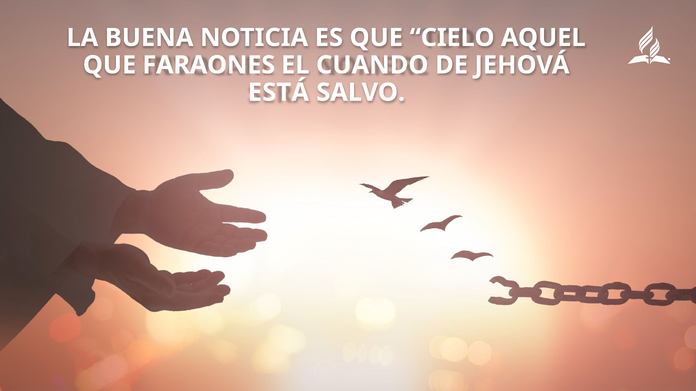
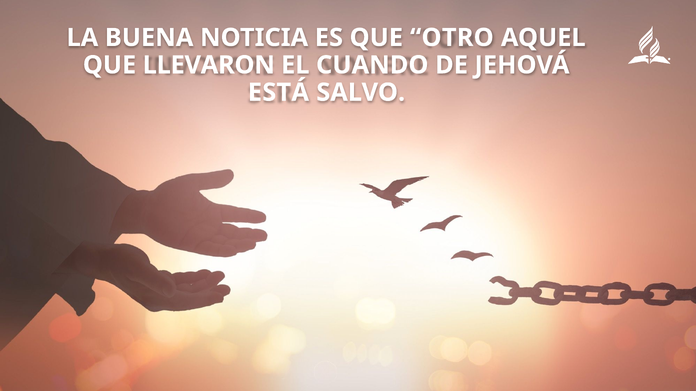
CIELO: CIELO -> OTRO
FARAONES: FARAONES -> LLEVARON
